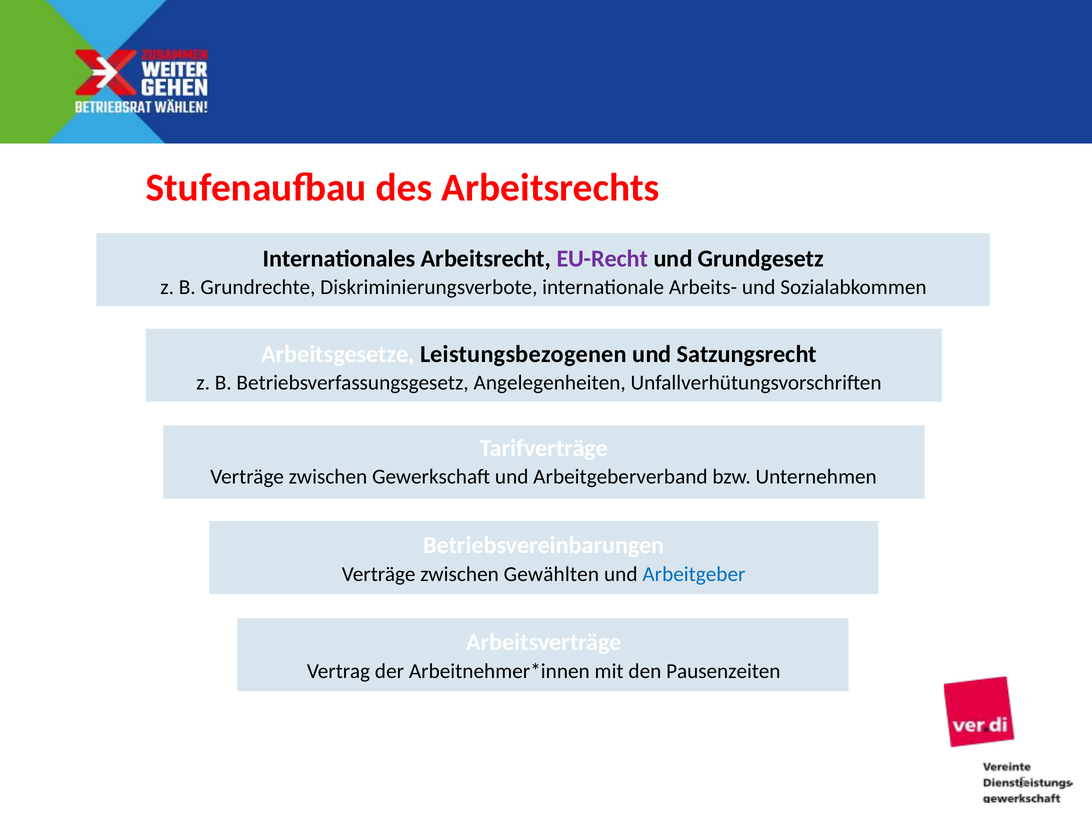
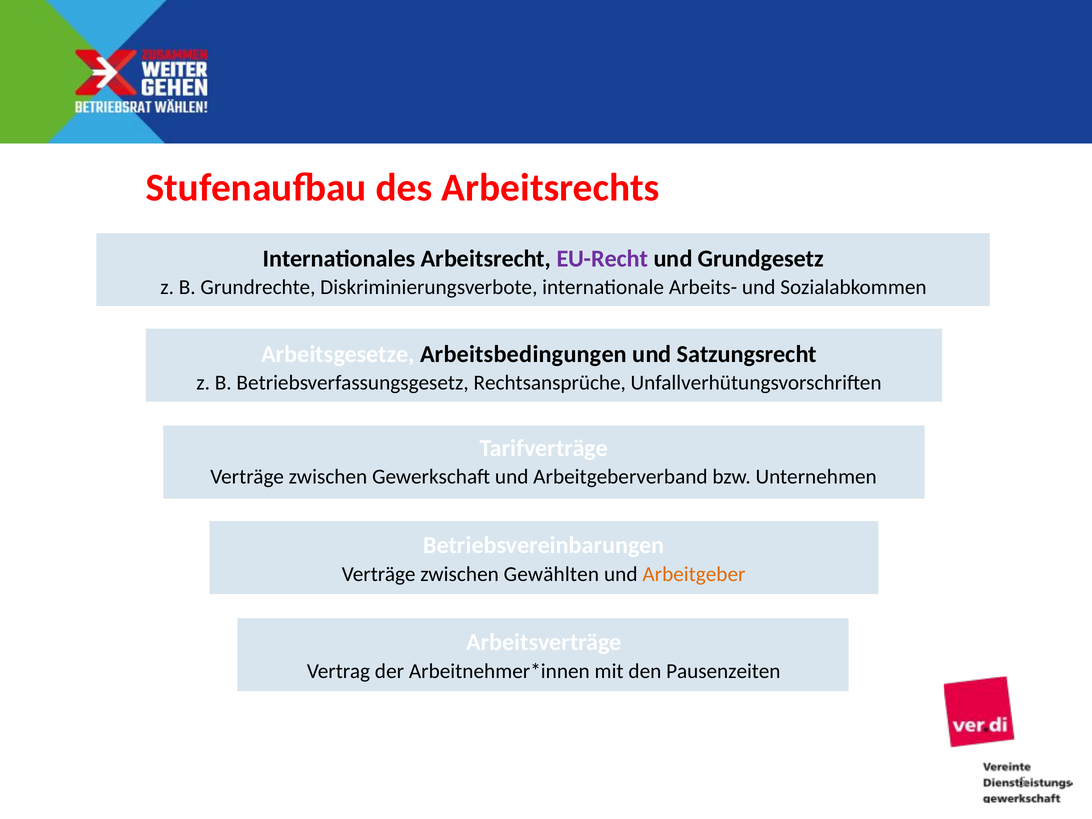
Leistungsbezogenen: Leistungsbezogenen -> Arbeitsbedingungen
Angelegenheiten: Angelegenheiten -> Rechtsansprüche
Arbeitgeber colour: blue -> orange
